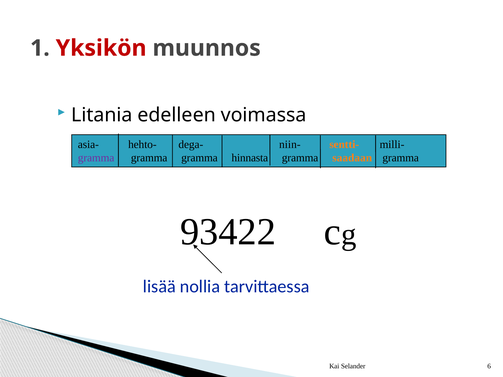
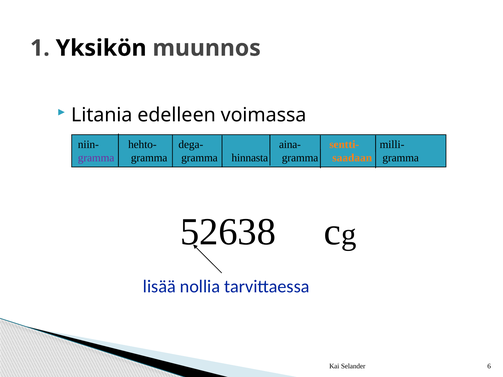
Yksikön colour: red -> black
asia-: asia- -> niin-
niin-: niin- -> aina-
93422: 93422 -> 52638
